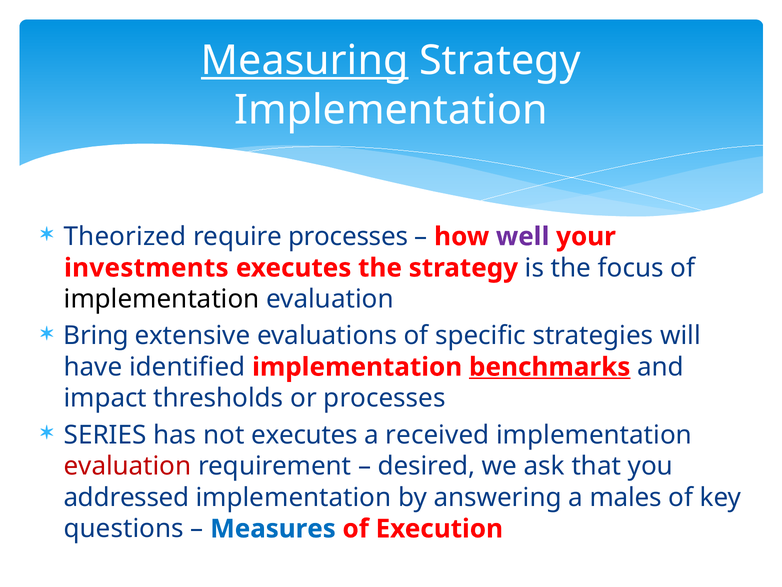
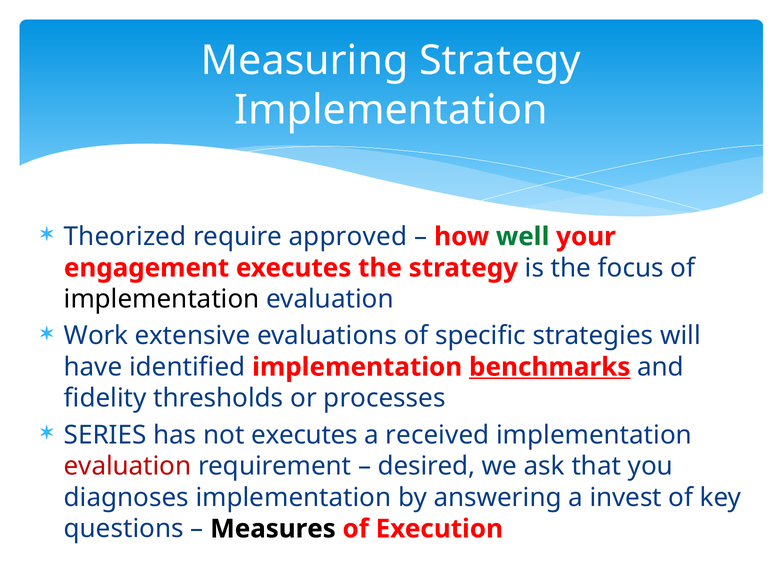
Measuring underline: present -> none
require processes: processes -> approved
well colour: purple -> green
investments: investments -> engagement
Bring: Bring -> Work
impact: impact -> fidelity
addressed: addressed -> diagnoses
males: males -> invest
Measures colour: blue -> black
